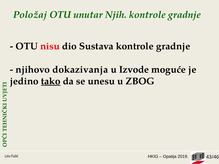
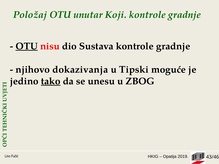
Njih: Njih -> Koji
OTU at (27, 46) underline: none -> present
Izvode: Izvode -> Tipski
